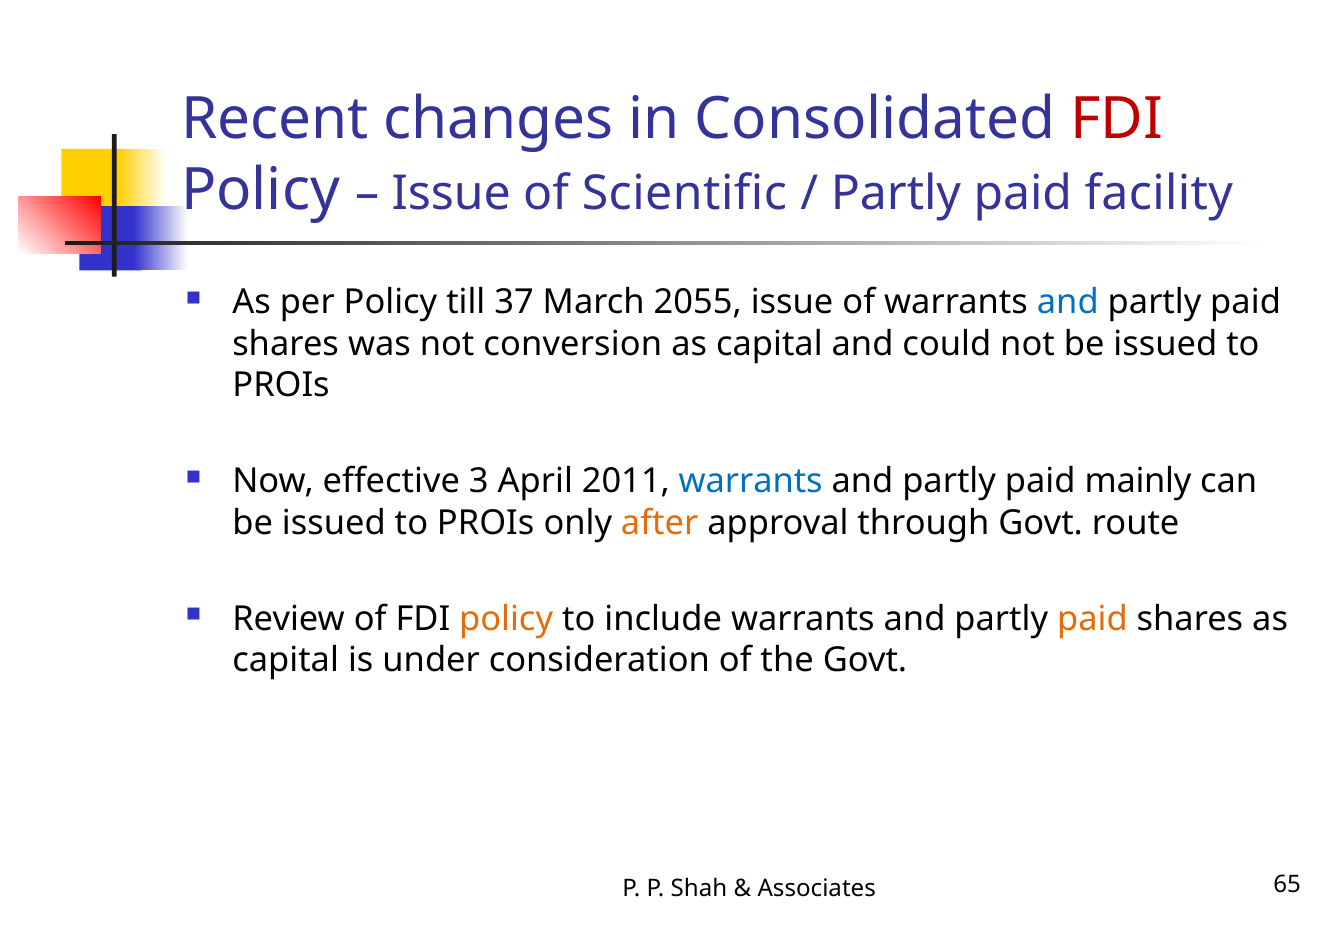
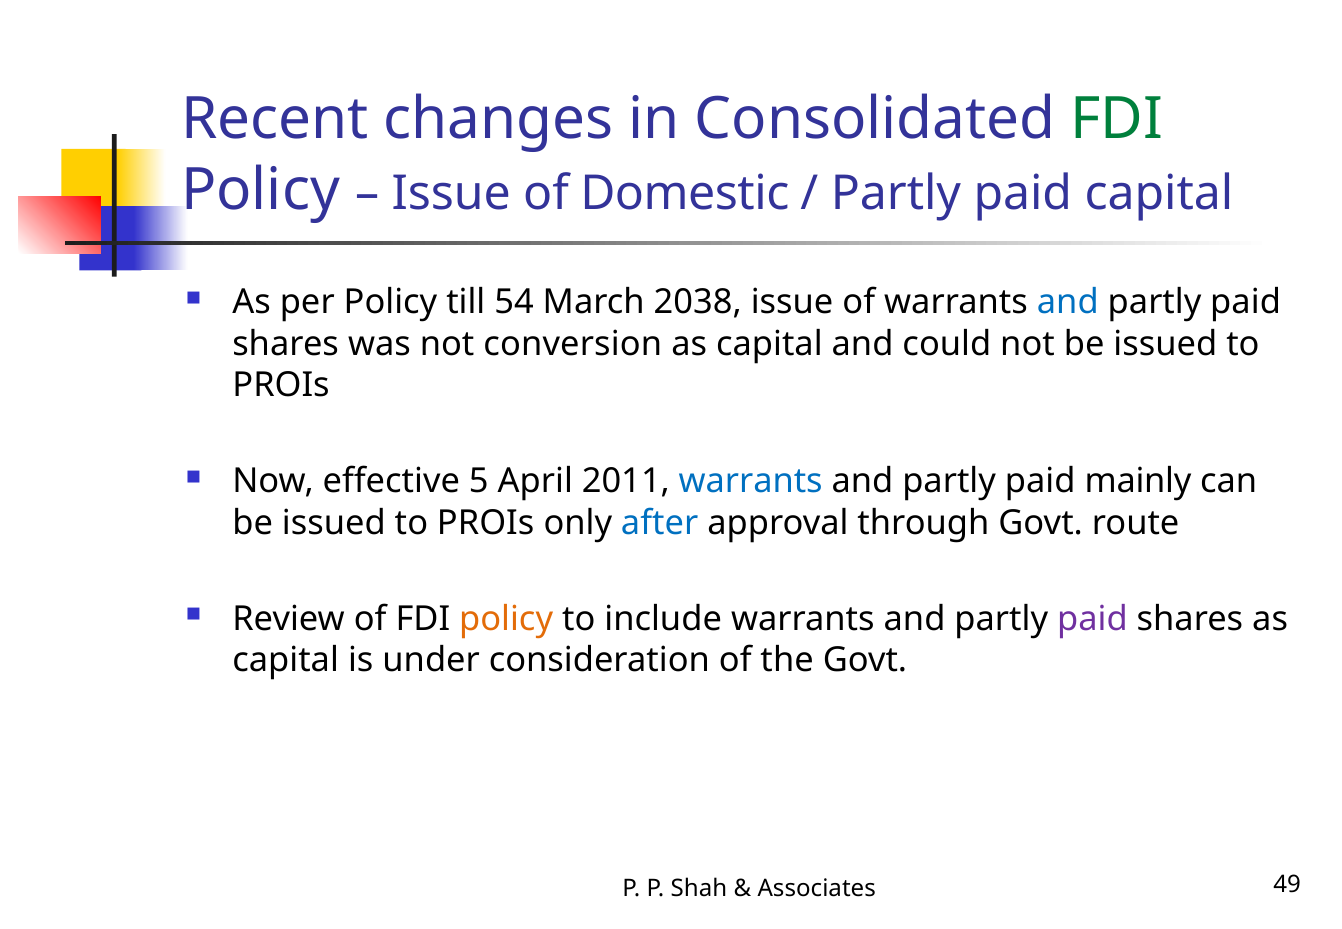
FDI at (1117, 120) colour: red -> green
Scientific: Scientific -> Domestic
paid facility: facility -> capital
37: 37 -> 54
2055: 2055 -> 2038
3: 3 -> 5
after colour: orange -> blue
paid at (1092, 619) colour: orange -> purple
65: 65 -> 49
